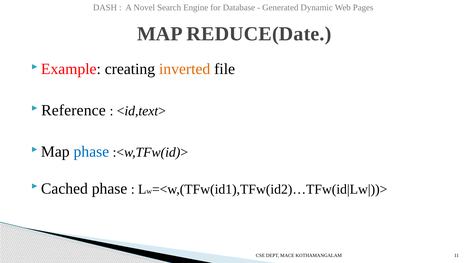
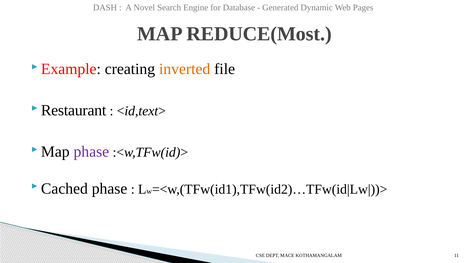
REDUCE(Date: REDUCE(Date -> REDUCE(Most
Reference: Reference -> Restaurant
phase at (91, 152) colour: blue -> purple
